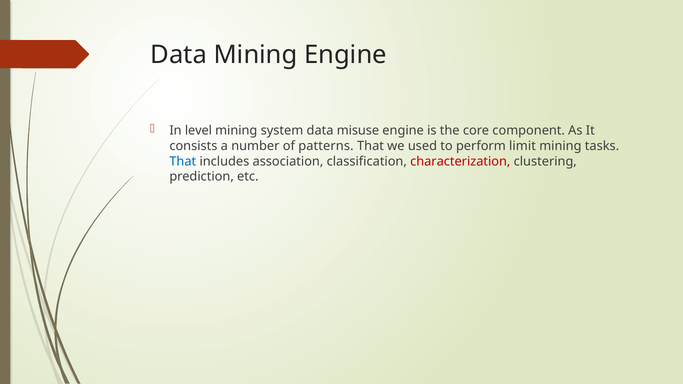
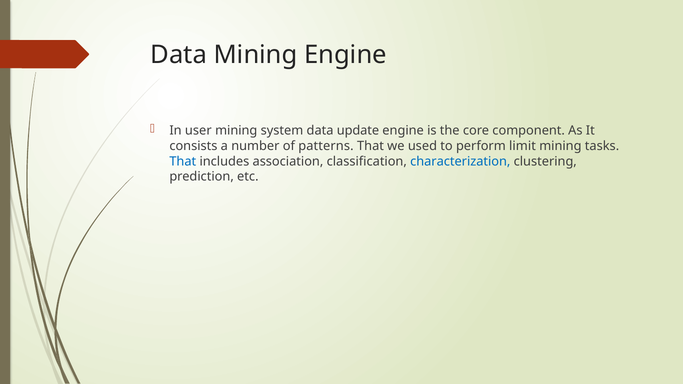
level: level -> user
misuse: misuse -> update
characterization colour: red -> blue
